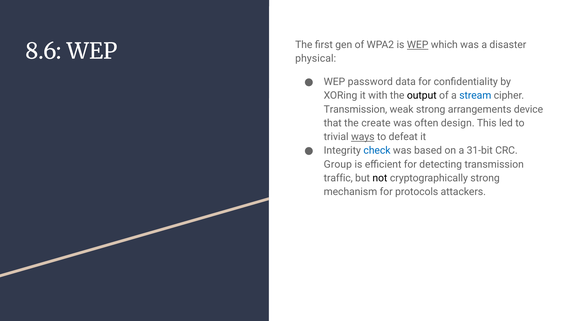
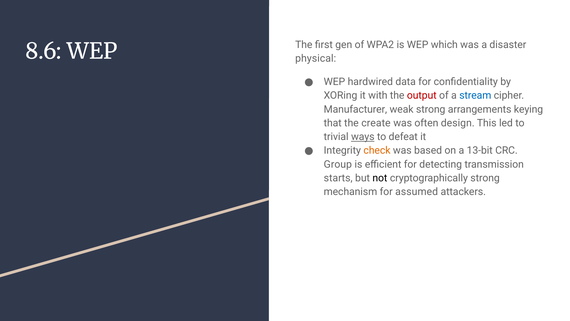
WEP at (418, 45) underline: present -> none
password: password -> hardwired
output colour: black -> red
Transmission at (355, 109): Transmission -> Manufacturer
device: device -> keying
check colour: blue -> orange
31-bit: 31-bit -> 13-bit
traffic: traffic -> starts
protocols: protocols -> assumed
